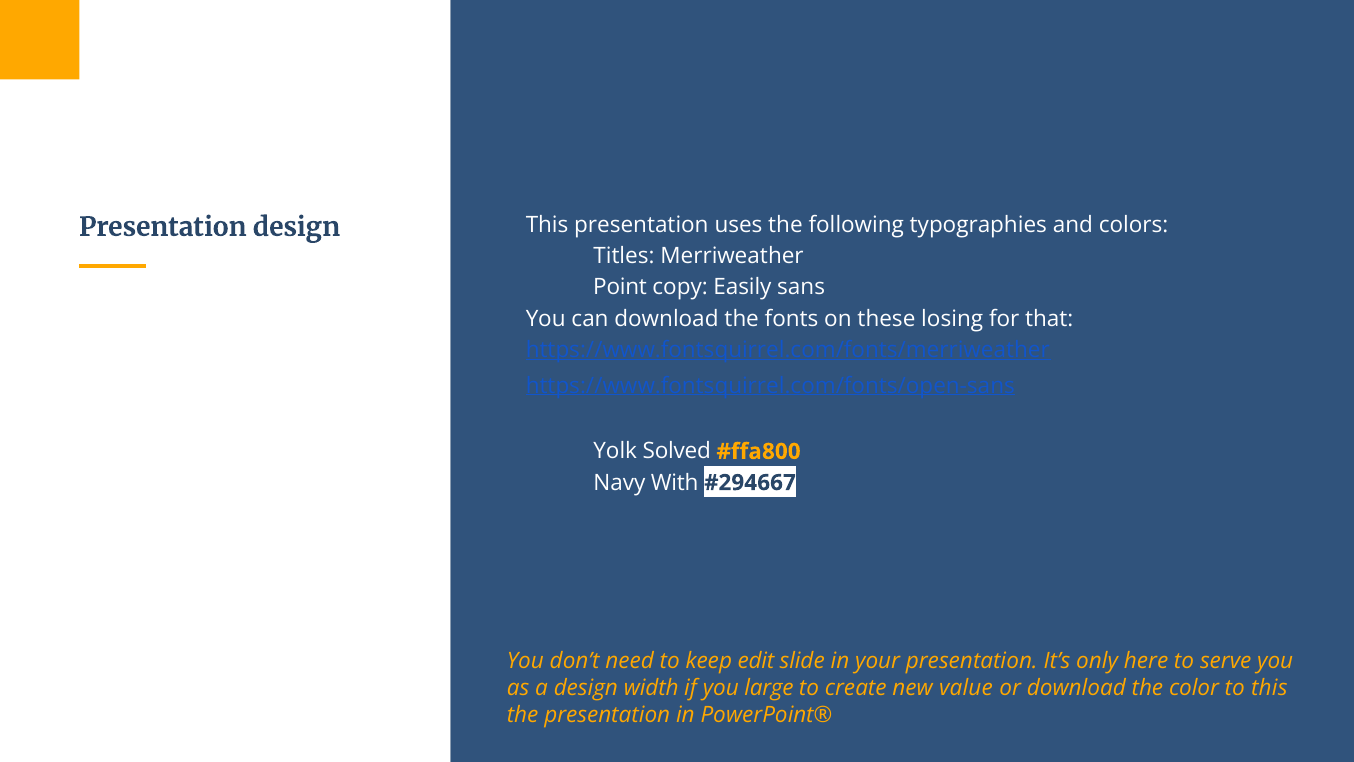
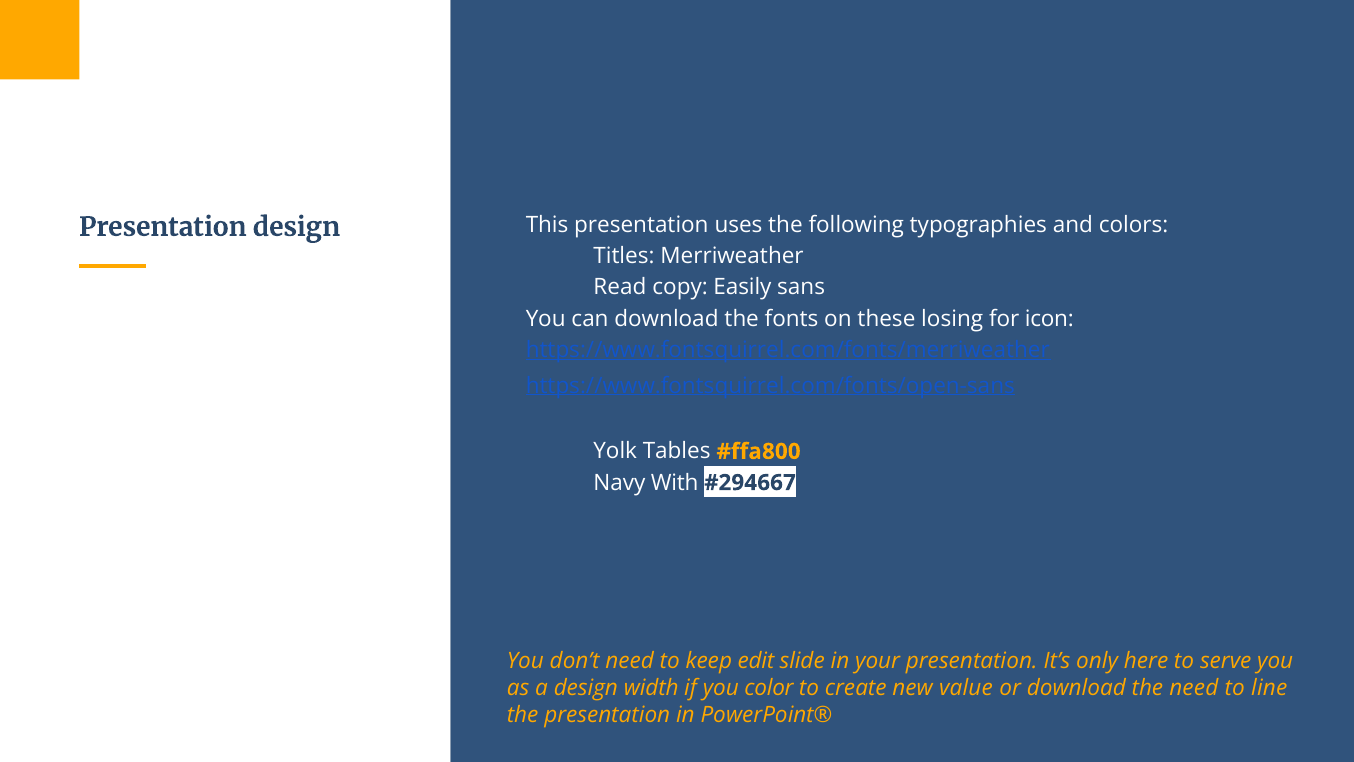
Point: Point -> Read
that: that -> icon
Solved: Solved -> Tables
large: large -> color
the color: color -> need
to this: this -> line
